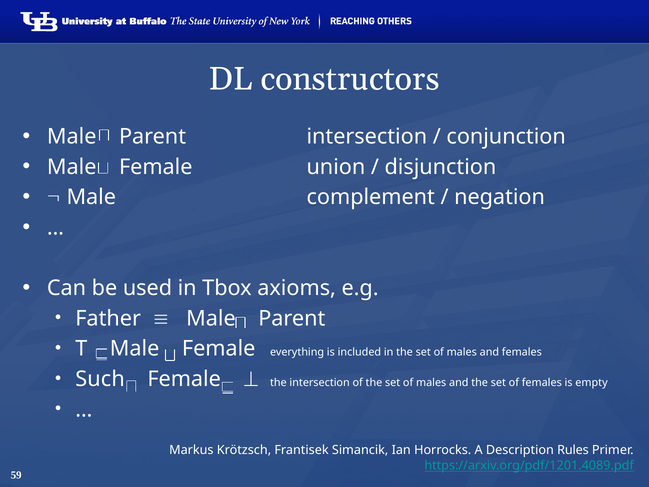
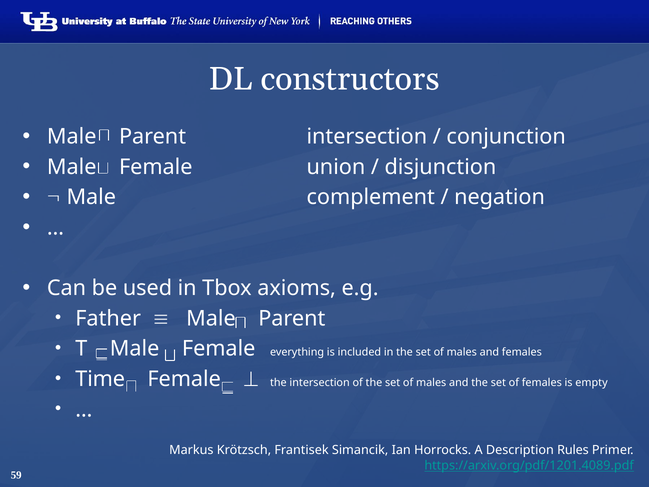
Such: Such -> Time
